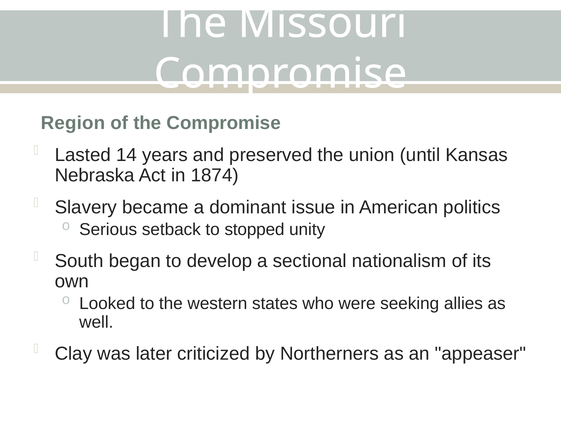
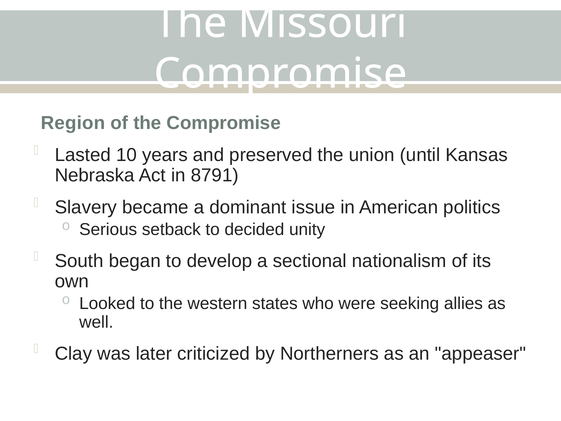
14: 14 -> 10
1874: 1874 -> 8791
stopped: stopped -> decided
